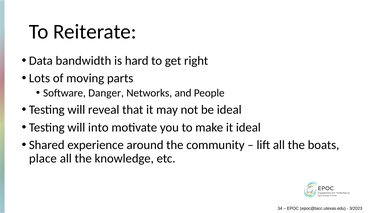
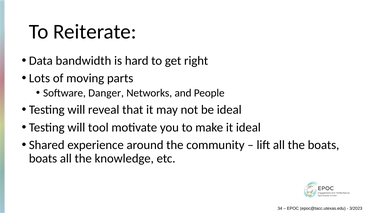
into: into -> tool
place at (43, 159): place -> boats
